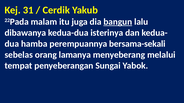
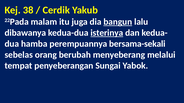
31: 31 -> 38
isterinya underline: none -> present
lamanya: lamanya -> berubah
